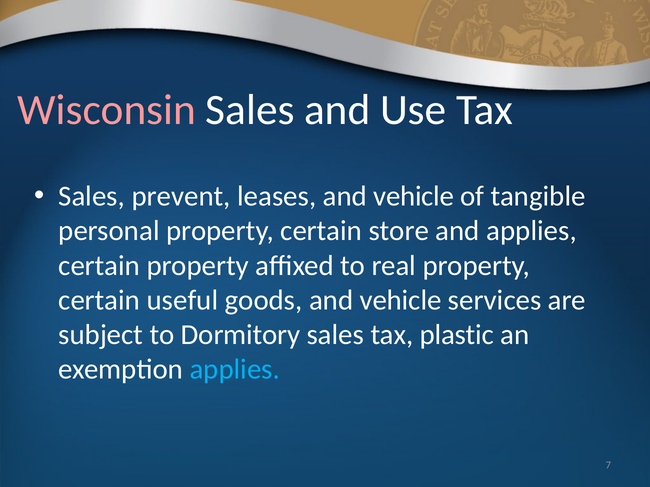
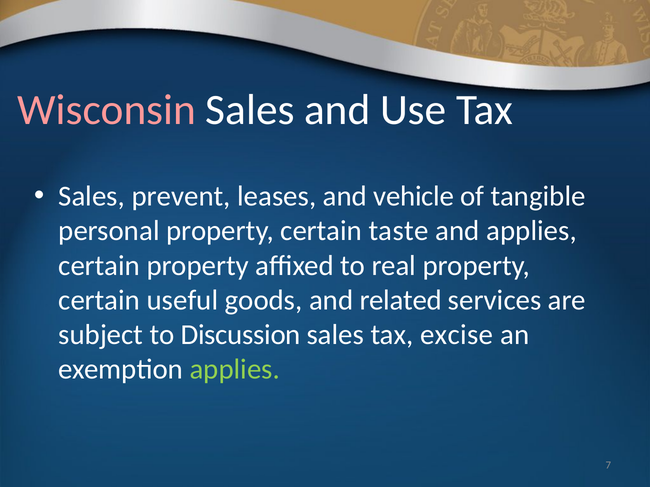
store: store -> taste
goods and vehicle: vehicle -> related
Dormitory: Dormitory -> Discussion
plastic: plastic -> excise
applies at (235, 370) colour: light blue -> light green
